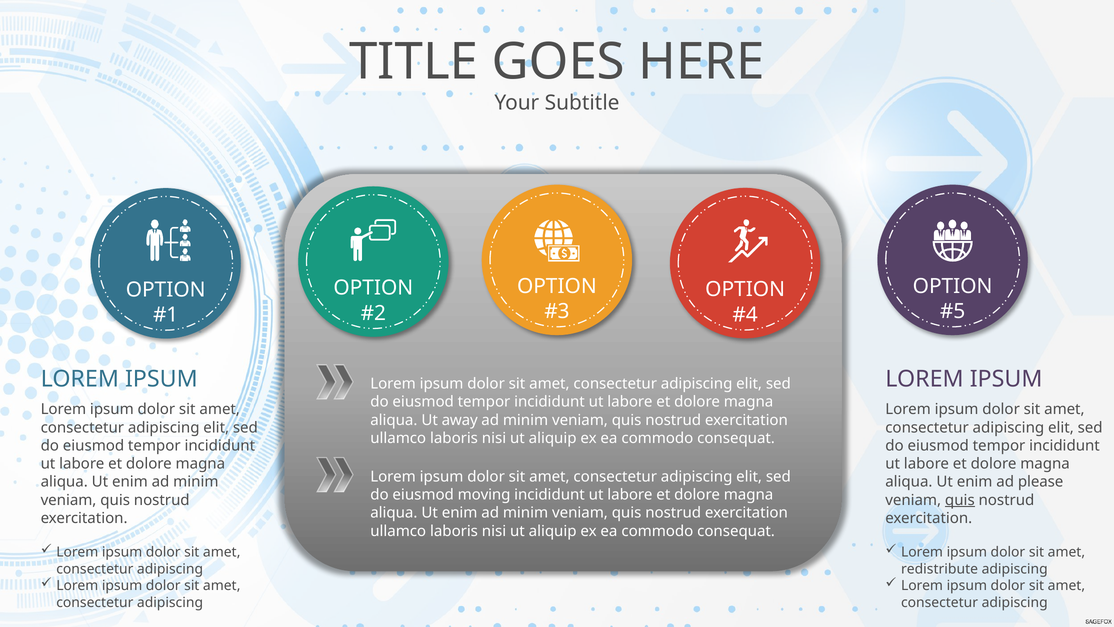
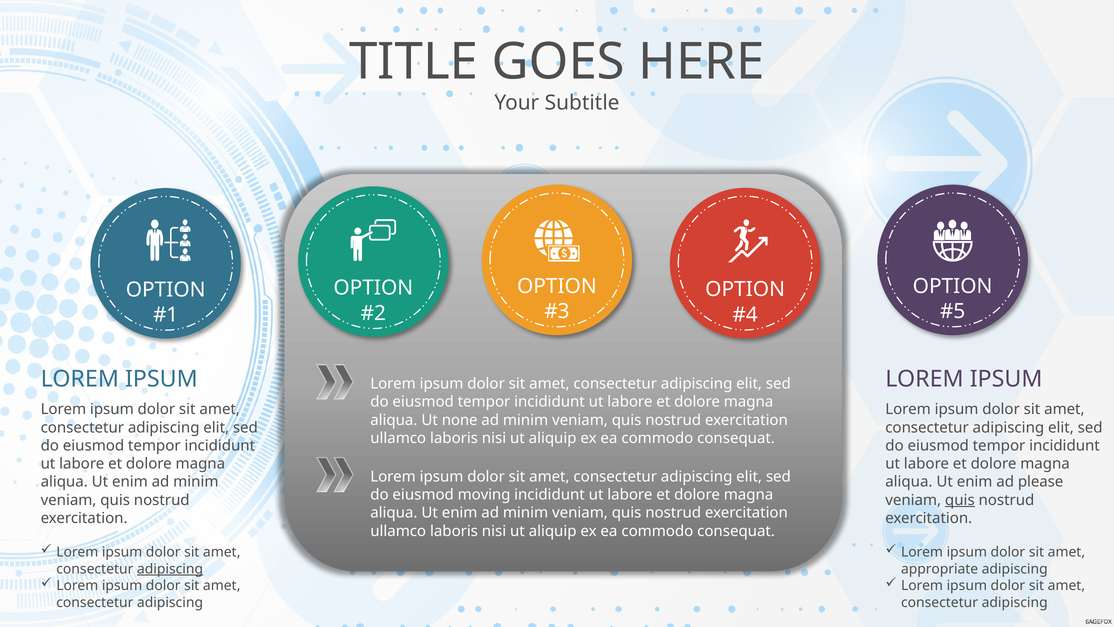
away: away -> none
adipiscing at (170, 569) underline: none -> present
redistribute: redistribute -> appropriate
